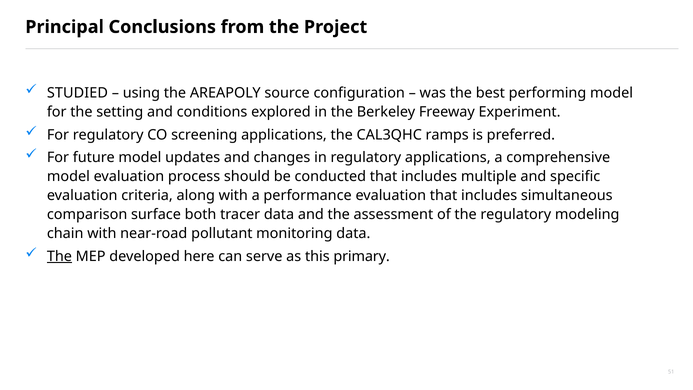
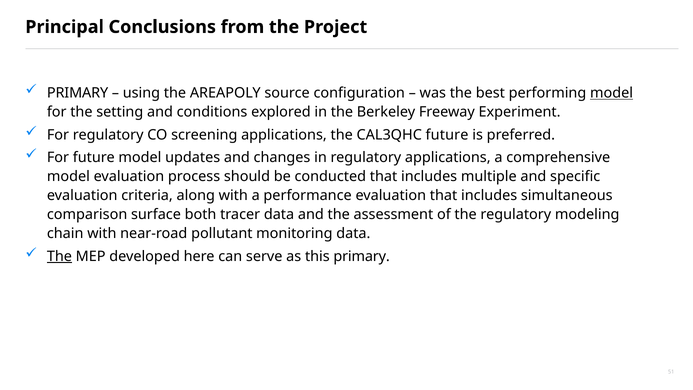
STUDIED at (77, 93): STUDIED -> PRIMARY
model at (612, 93) underline: none -> present
CAL3QHC ramps: ramps -> future
